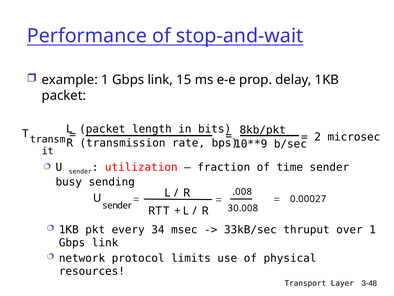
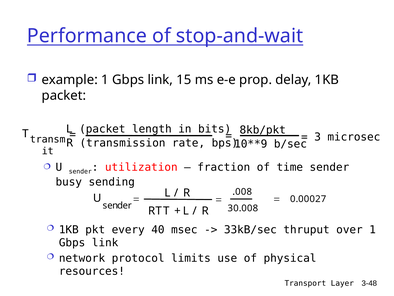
2: 2 -> 3
34: 34 -> 40
